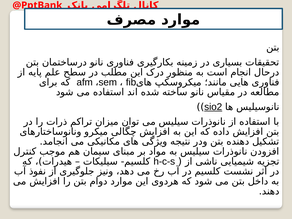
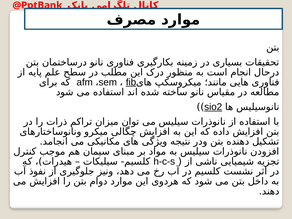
fib underline: none -> present
